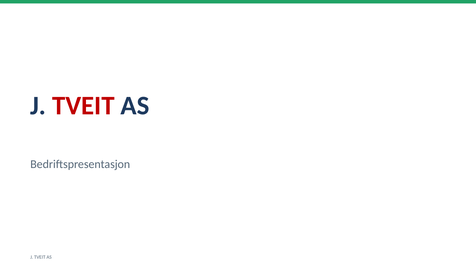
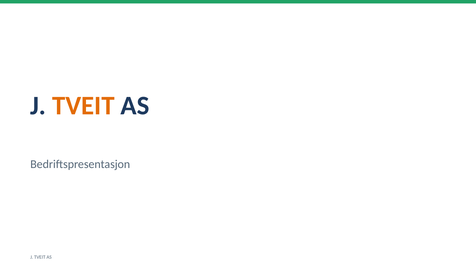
TVEIT at (83, 106) colour: red -> orange
